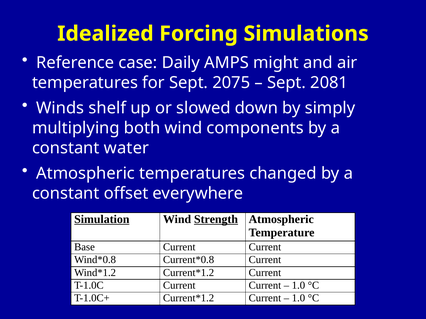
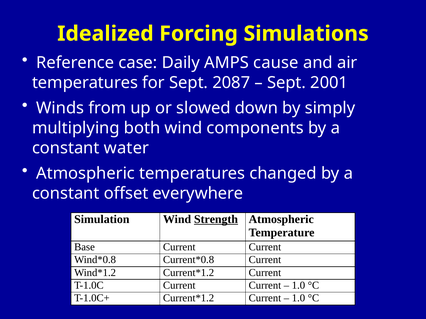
might: might -> cause
2075: 2075 -> 2087
2081: 2081 -> 2001
shelf: shelf -> from
Simulation underline: present -> none
